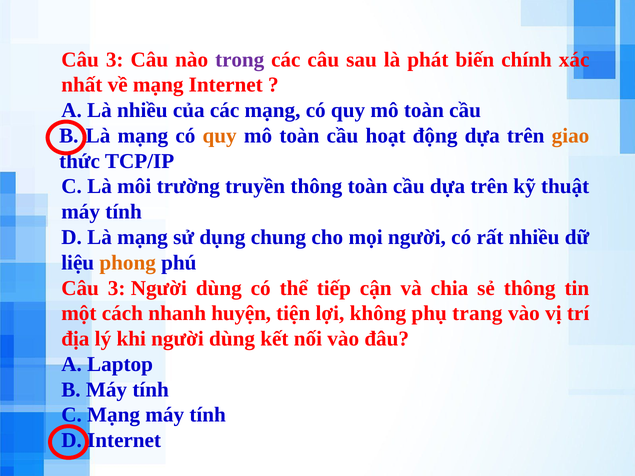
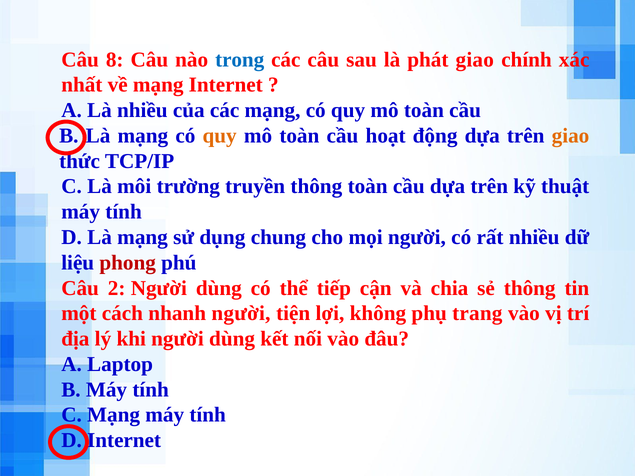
3 at (115, 60): 3 -> 8
trong colour: purple -> blue
phát biến: biến -> giao
phong colour: orange -> red
3 at (117, 288): 3 -> 2
nhanh huyện: huyện -> người
